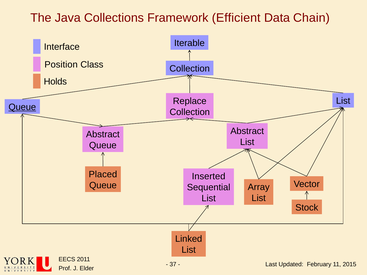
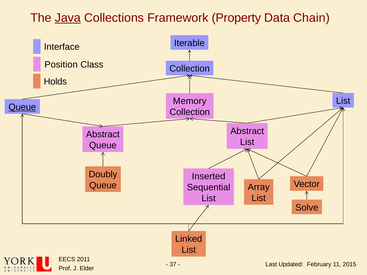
Java underline: none -> present
Efficient: Efficient -> Property
Replace: Replace -> Memory
Placed: Placed -> Doubly
Stock: Stock -> Solve
